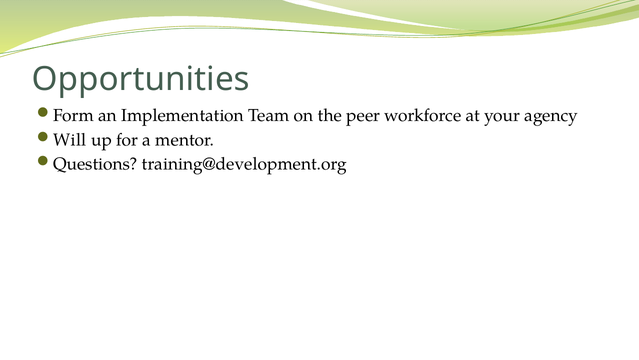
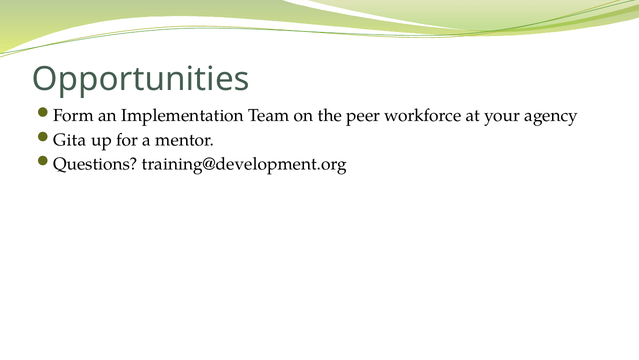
Will: Will -> Gita
